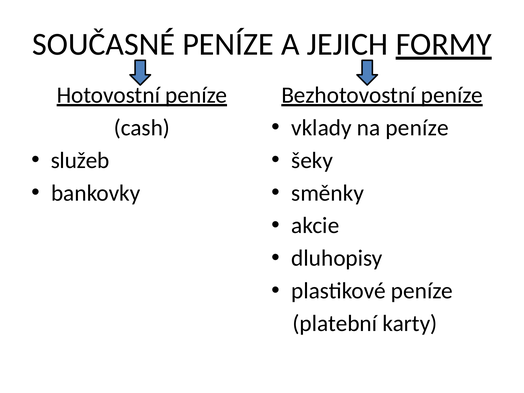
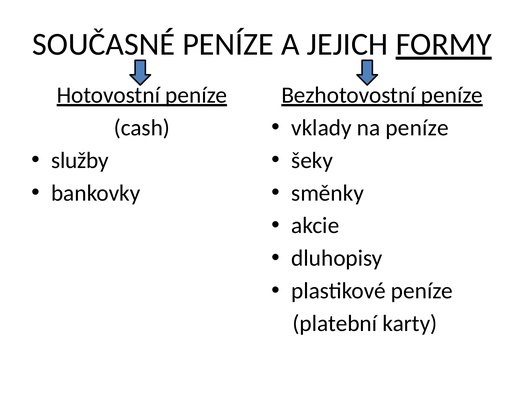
služeb: služeb -> služby
